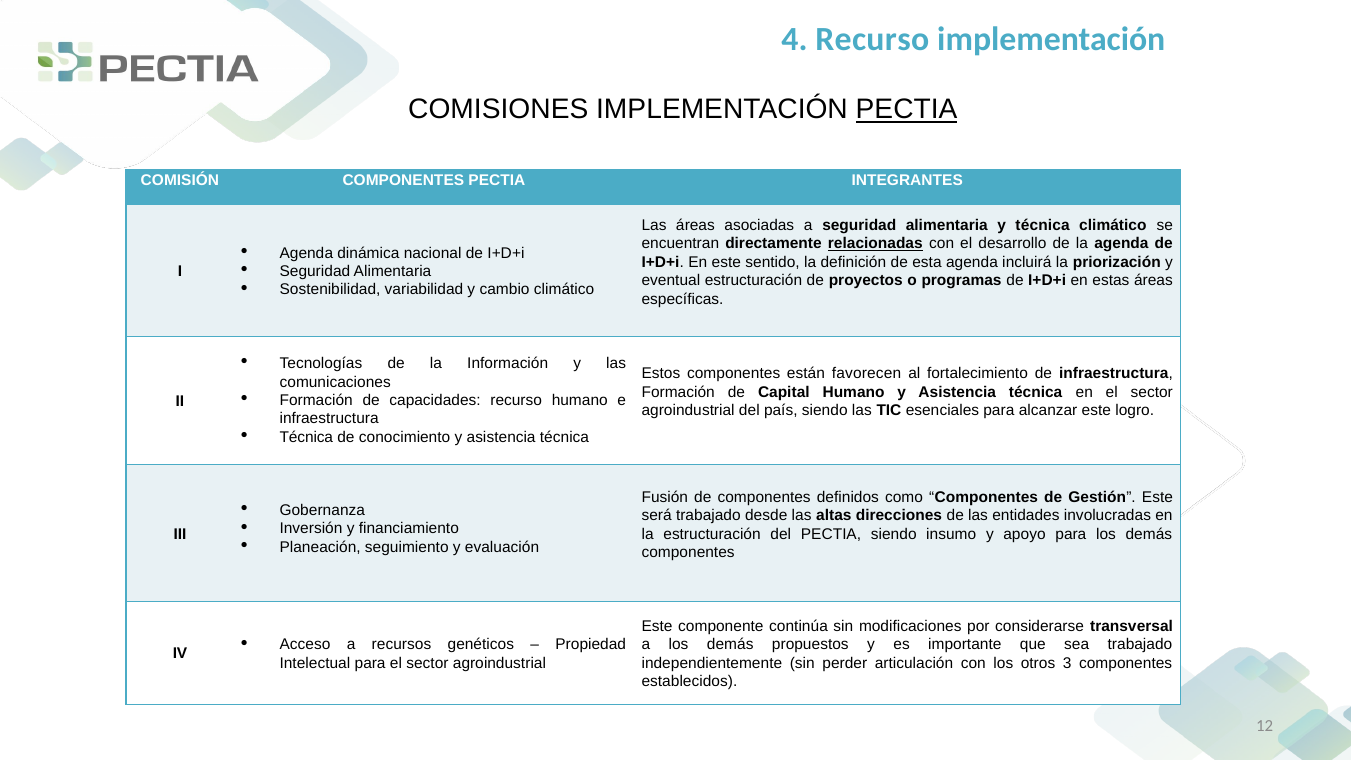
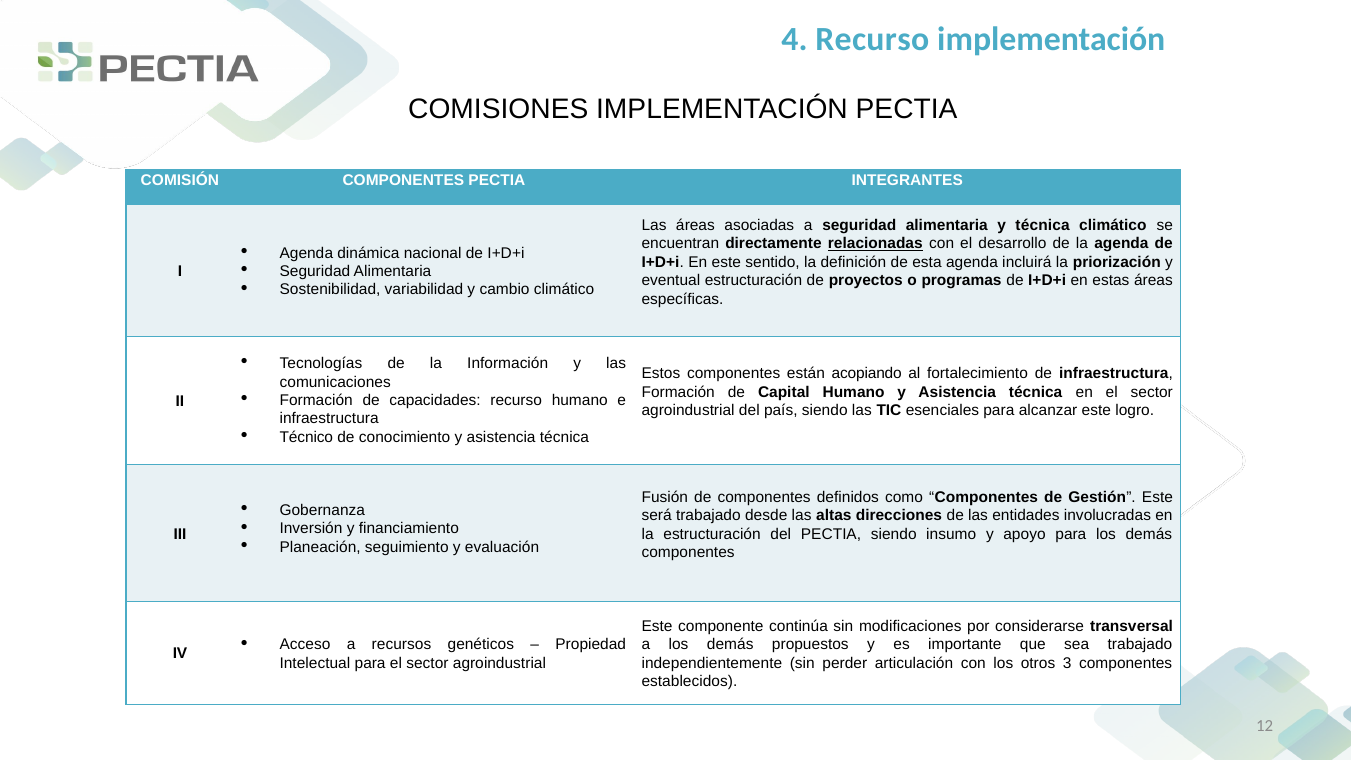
PECTIA at (907, 110) underline: present -> none
favorecen: favorecen -> acopiando
Técnica at (306, 437): Técnica -> Técnico
